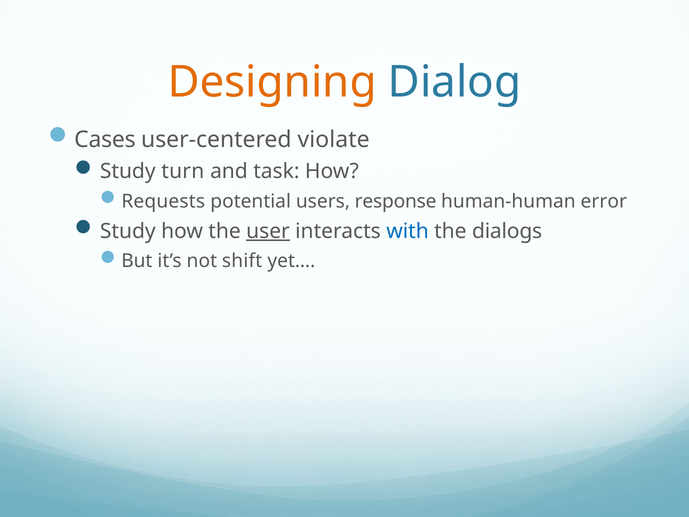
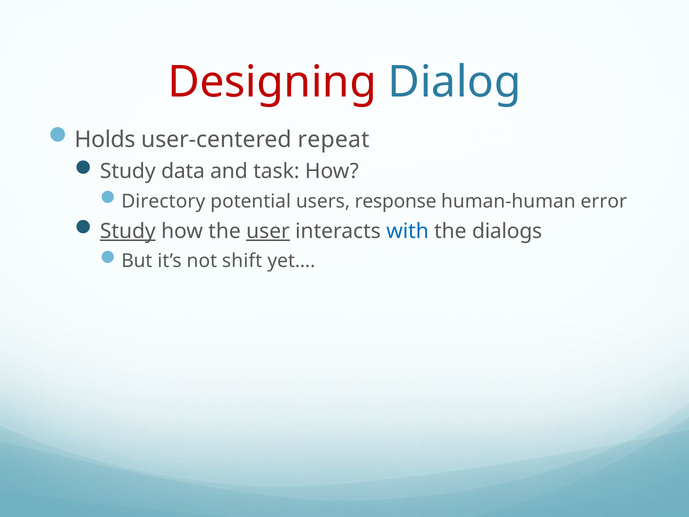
Designing colour: orange -> red
Cases: Cases -> Holds
violate: violate -> repeat
turn: turn -> data
Requests: Requests -> Directory
Study at (128, 231) underline: none -> present
